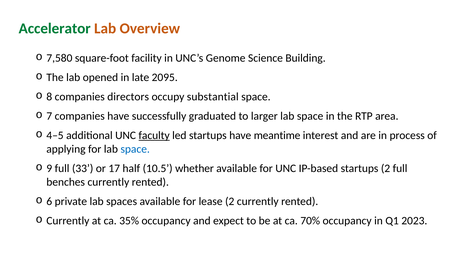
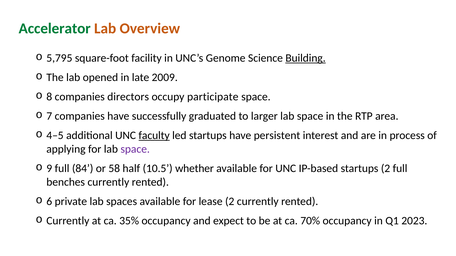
7,580: 7,580 -> 5,795
Building underline: none -> present
2095: 2095 -> 2009
substantial: substantial -> participate
meantime: meantime -> persistent
space at (135, 149) colour: blue -> purple
33: 33 -> 84
17: 17 -> 58
